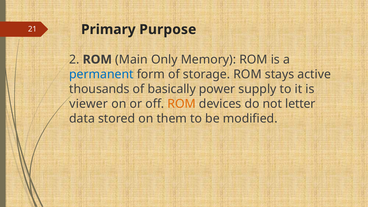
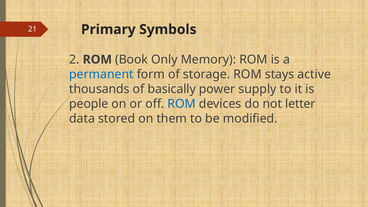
Purpose: Purpose -> Symbols
Main: Main -> Book
viewer: viewer -> people
ROM at (182, 104) colour: orange -> blue
